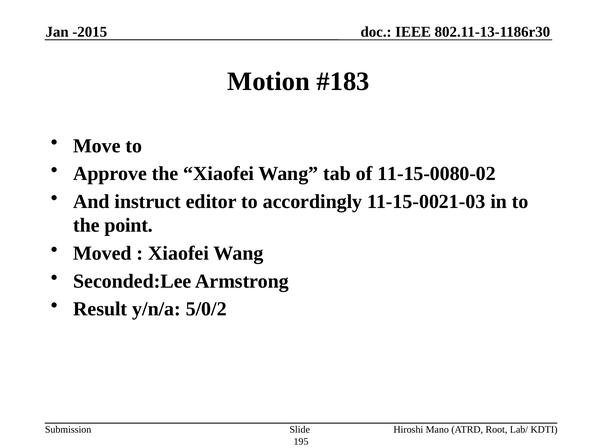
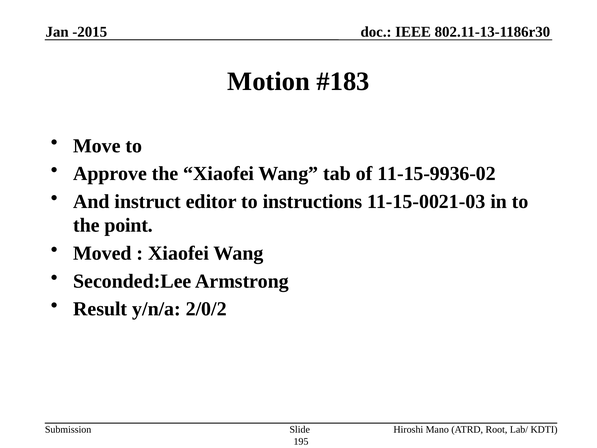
11-15-0080-02: 11-15-0080-02 -> 11-15-9936-02
accordingly: accordingly -> instructions
5/0/2: 5/0/2 -> 2/0/2
